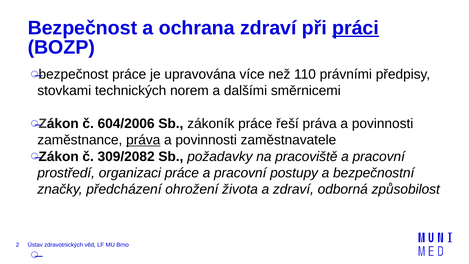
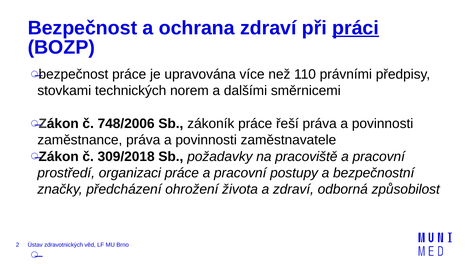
604/2006: 604/2006 -> 748/2006
práva at (143, 140) underline: present -> none
309/2082: 309/2082 -> 309/2018
